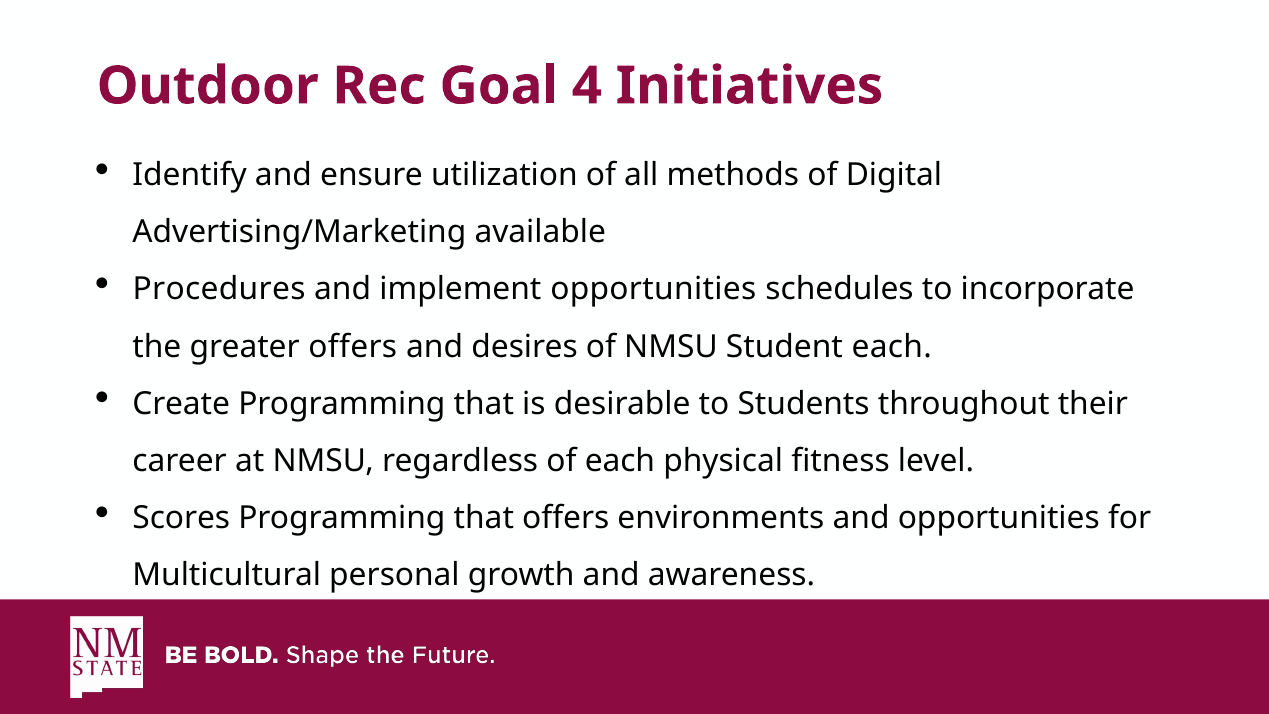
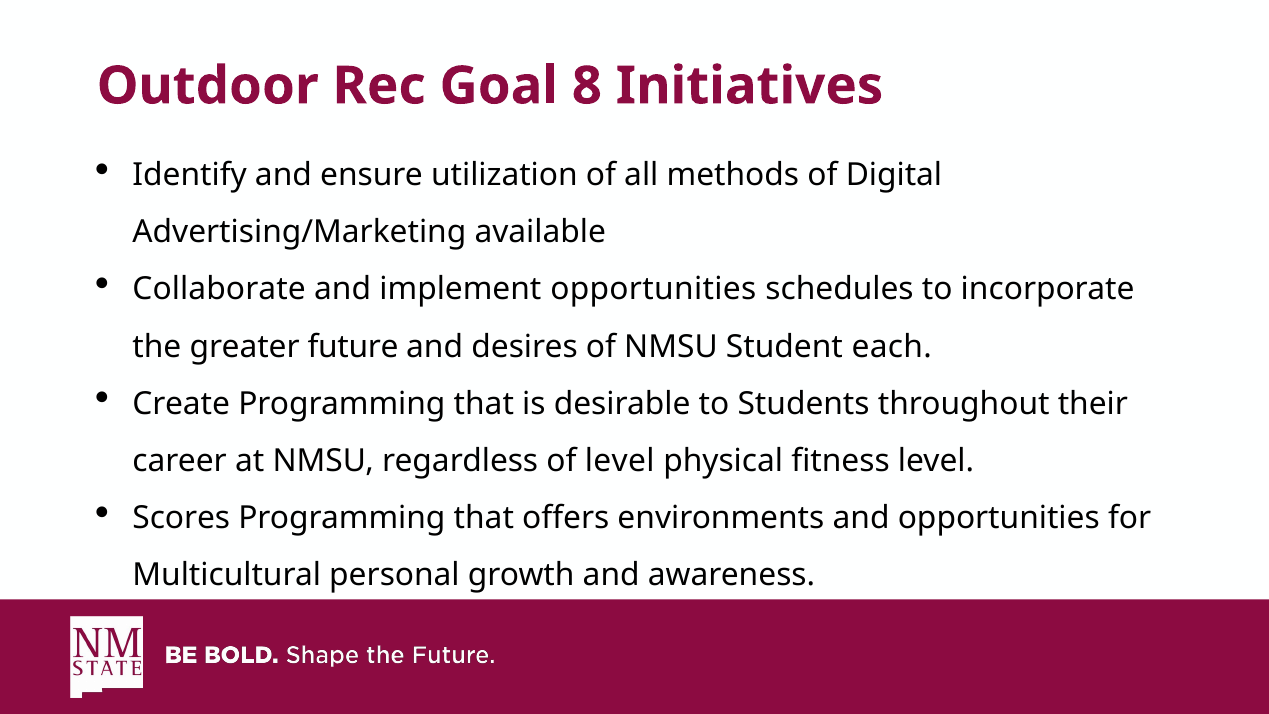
4: 4 -> 8
Procedures: Procedures -> Collaborate
greater offers: offers -> future
of each: each -> level
